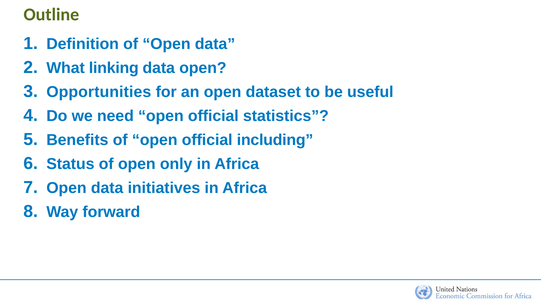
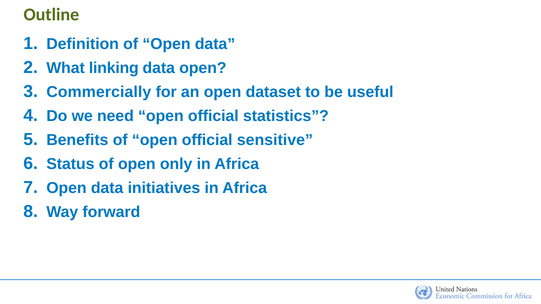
Opportunities: Opportunities -> Commercially
including: including -> sensitive
